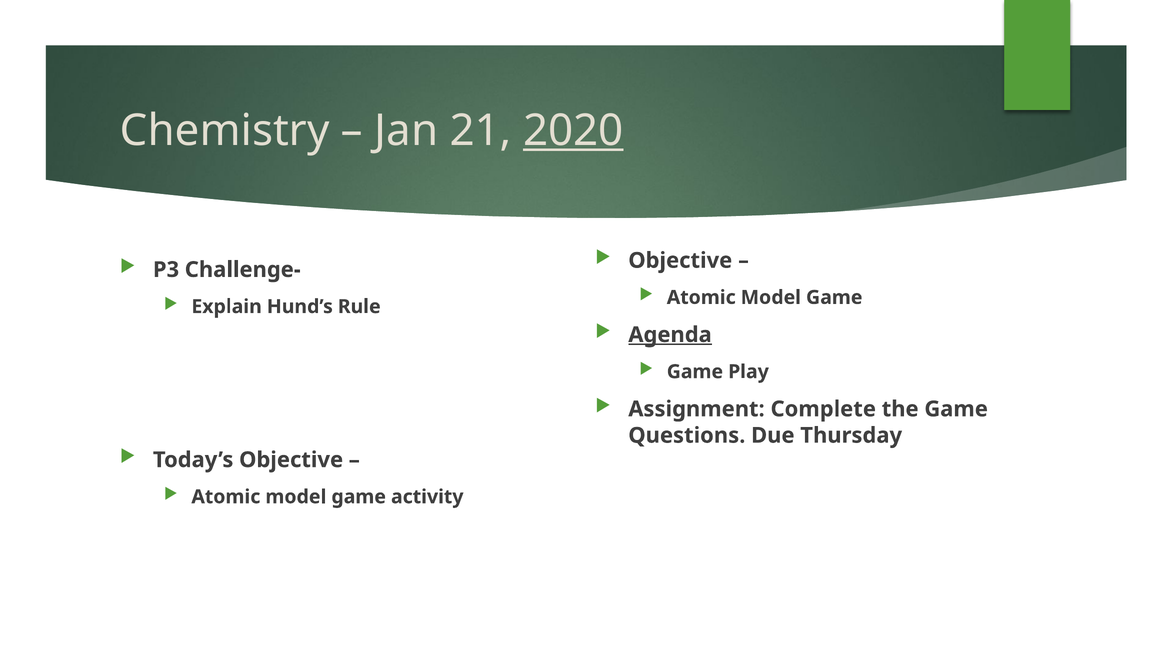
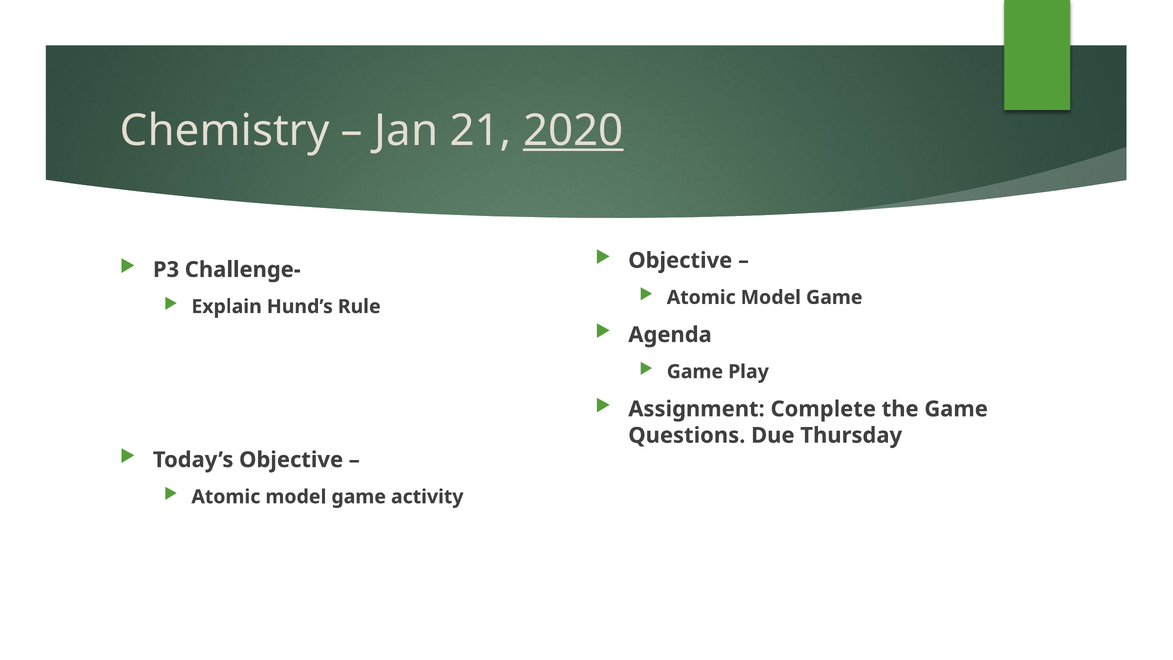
Agenda underline: present -> none
